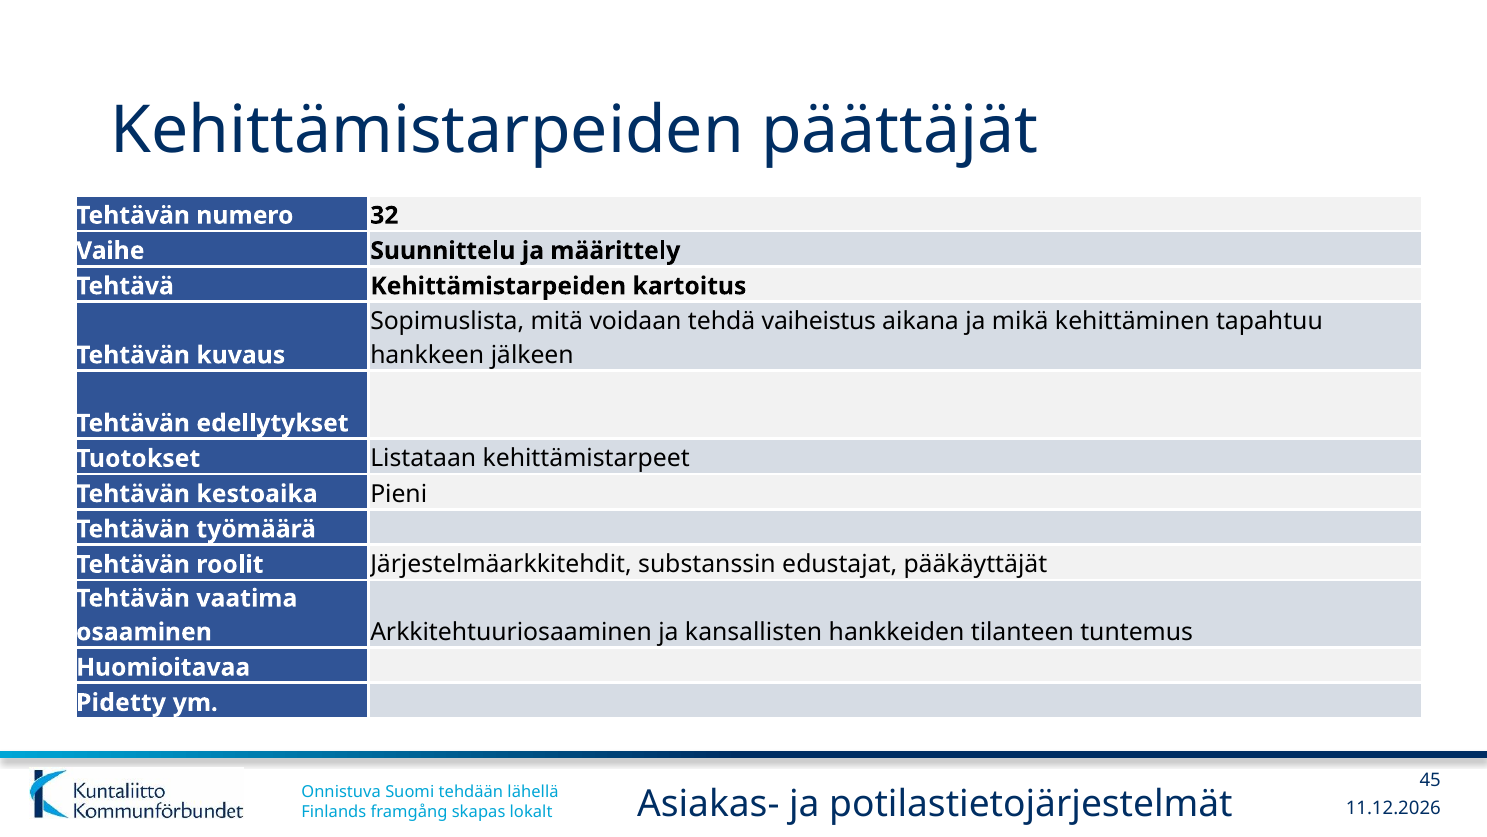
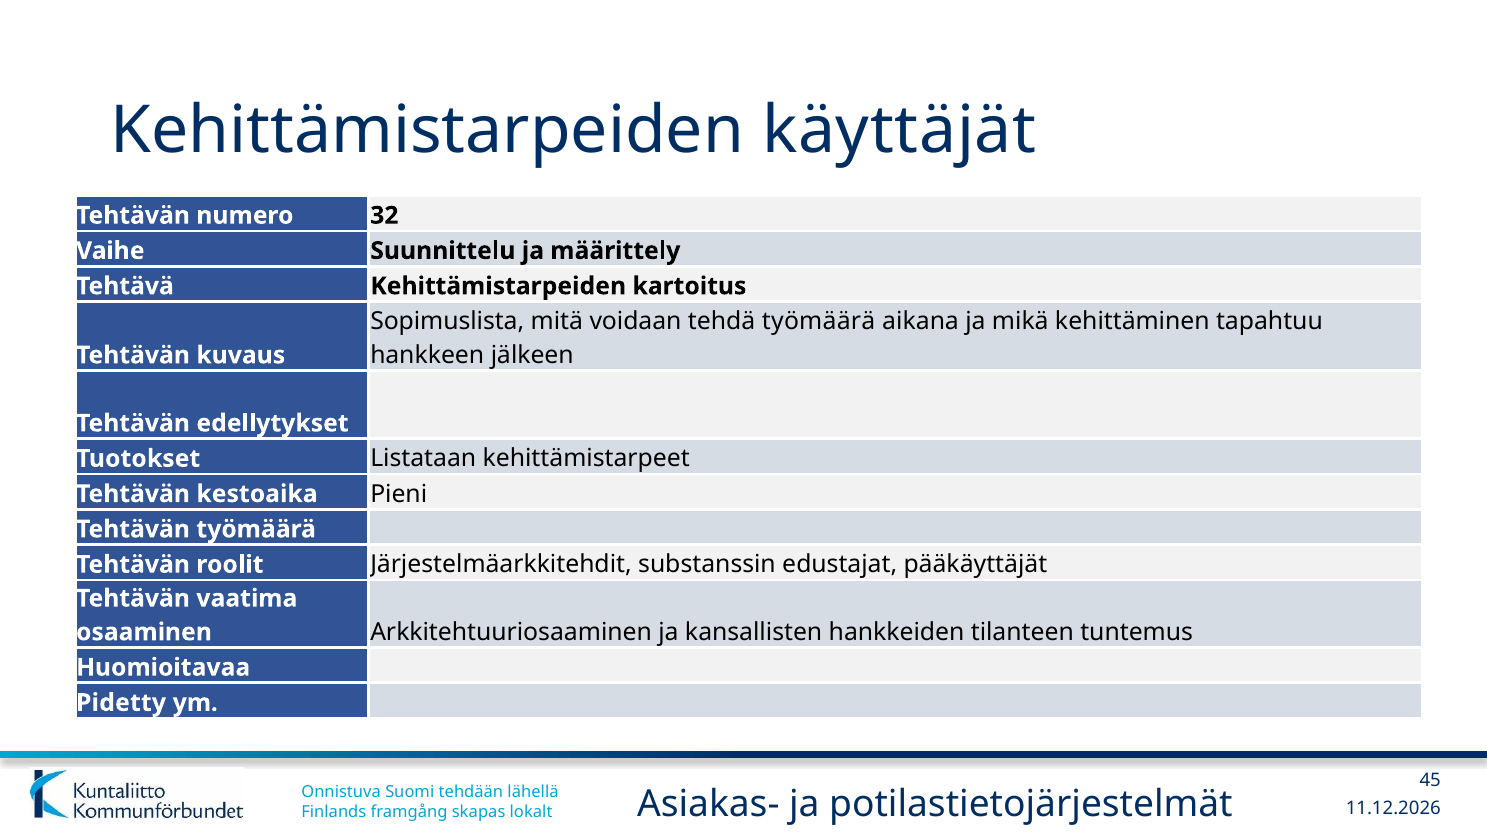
päättäjät: päättäjät -> käyttäjät
tehdä vaiheistus: vaiheistus -> työmäärä
